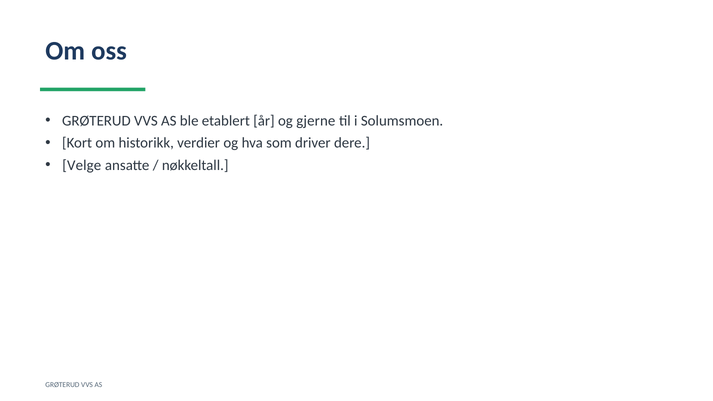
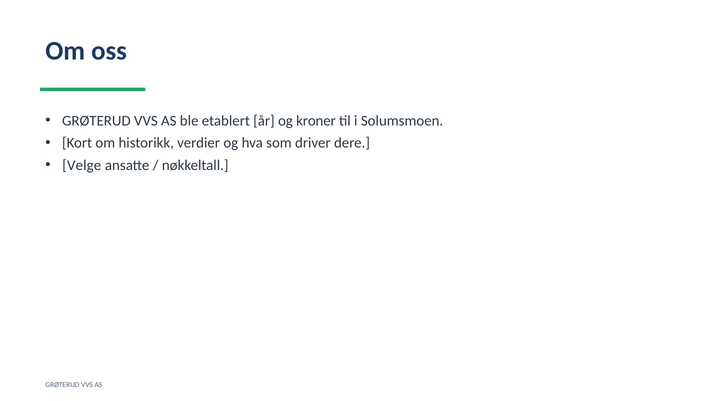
gjerne: gjerne -> kroner
